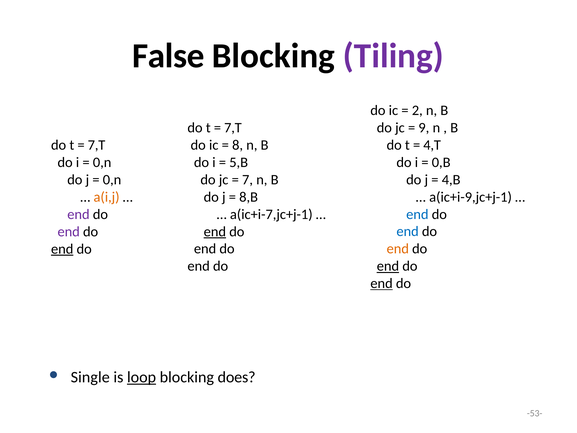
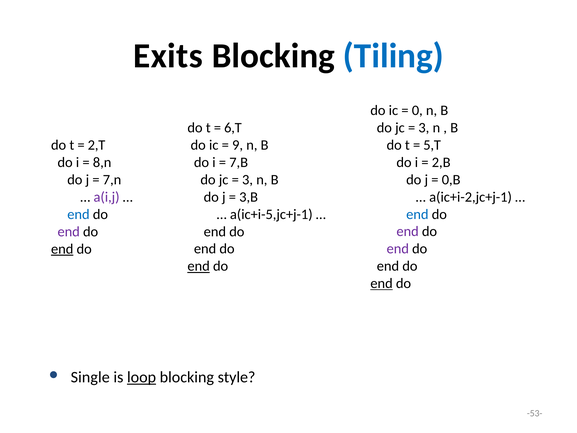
False: False -> Exits
Tiling colour: purple -> blue
2: 2 -> 0
9 at (424, 128): 9 -> 3
7,T at (233, 128): 7,T -> 6,T
4,T: 4,T -> 5,T
7,T at (97, 145): 7,T -> 2,T
8: 8 -> 9
0,B: 0,B -> 2,B
0,n at (102, 162): 0,n -> 8,n
5,B: 5,B -> 7,B
4,B: 4,B -> 0,B
0,n at (112, 180): 0,n -> 7,n
7 at (248, 180): 7 -> 3
a(ic+i-9,jc+j-1: a(ic+i-9,jc+j-1 -> a(ic+i-2,jc+j-1
a(i,j colour: orange -> purple
8,B: 8,B -> 3,B
end at (78, 214) colour: purple -> blue
a(ic+i-7,jc+j-1: a(ic+i-7,jc+j-1 -> a(ic+i-5,jc+j-1
end at (408, 231) colour: blue -> purple
end at (215, 231) underline: present -> none
end at (398, 249) colour: orange -> purple
end at (388, 266) underline: present -> none
end at (199, 266) underline: none -> present
does: does -> style
